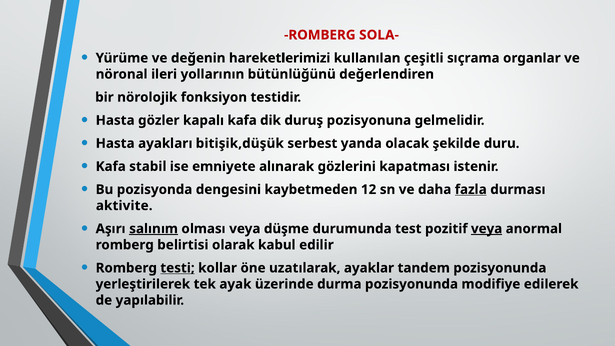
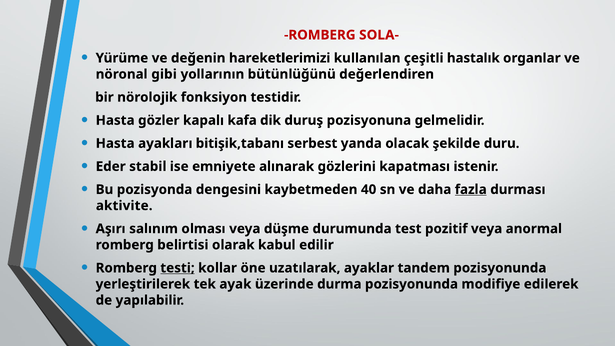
sıçrama: sıçrama -> hastalık
ileri: ileri -> gibi
bitişik,düşük: bitişik,düşük -> bitişik,tabanı
Kafa at (111, 166): Kafa -> Eder
12: 12 -> 40
salınım underline: present -> none
veya at (487, 229) underline: present -> none
